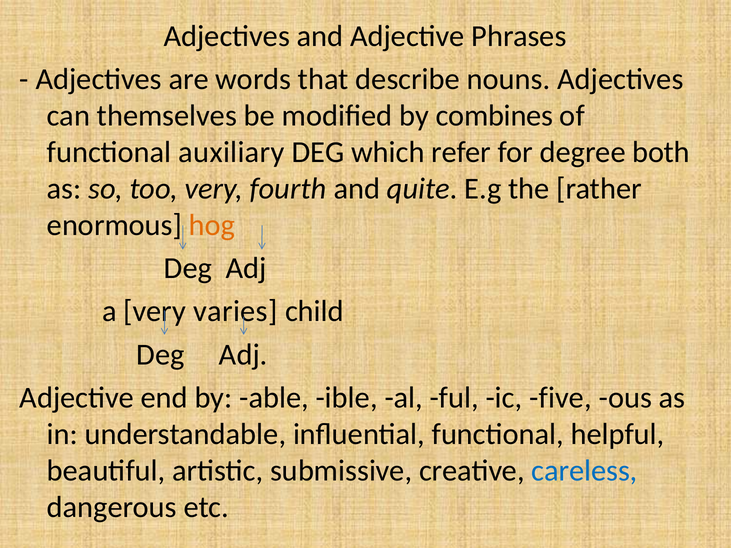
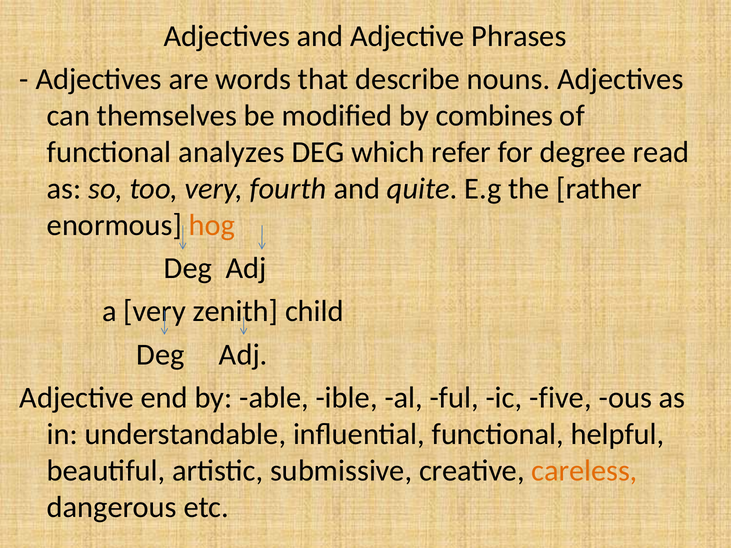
auxiliary: auxiliary -> analyzes
both: both -> read
varies: varies -> zenith
careless colour: blue -> orange
